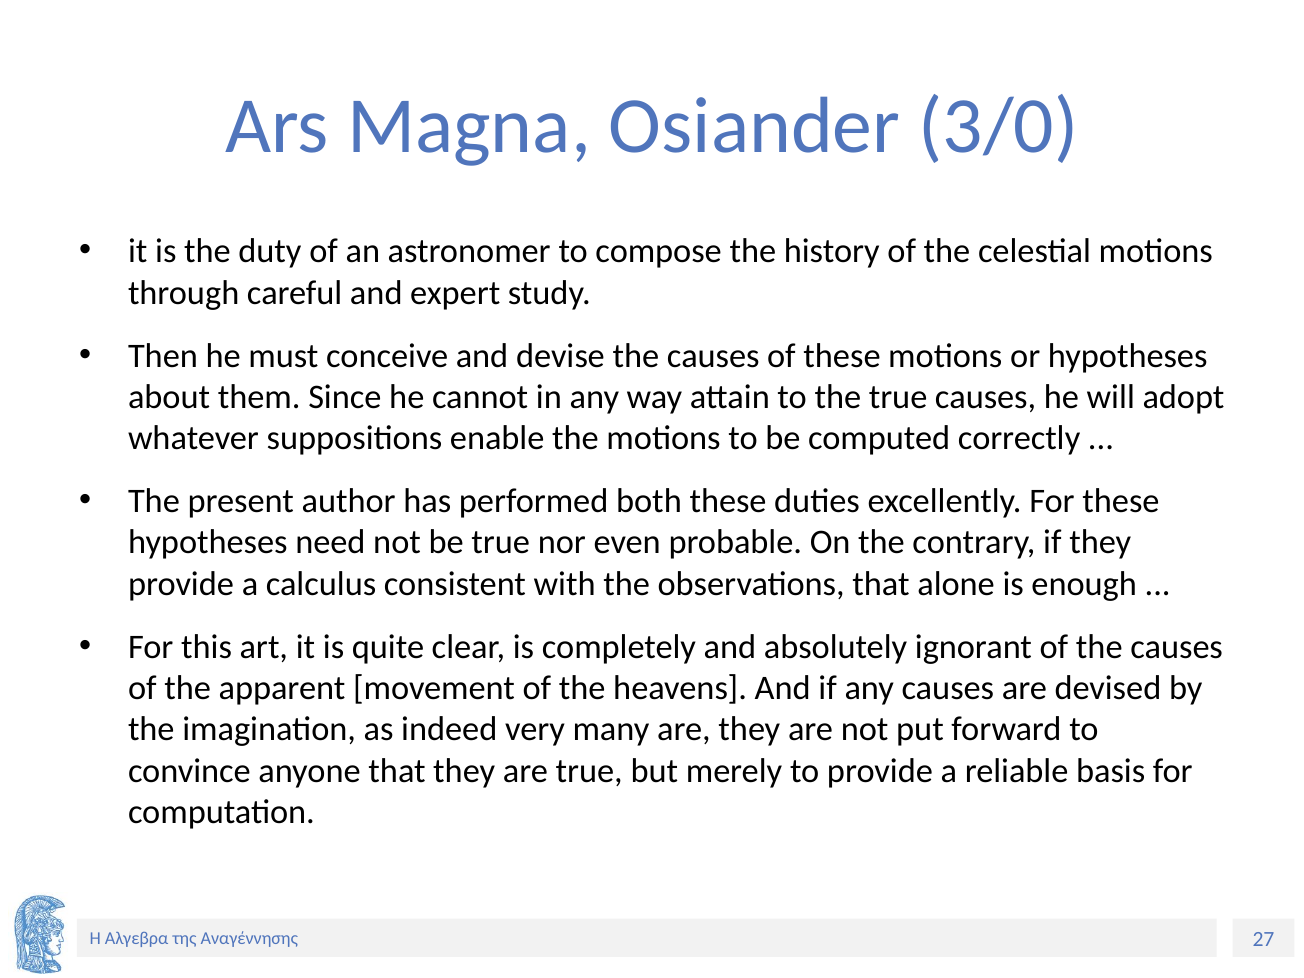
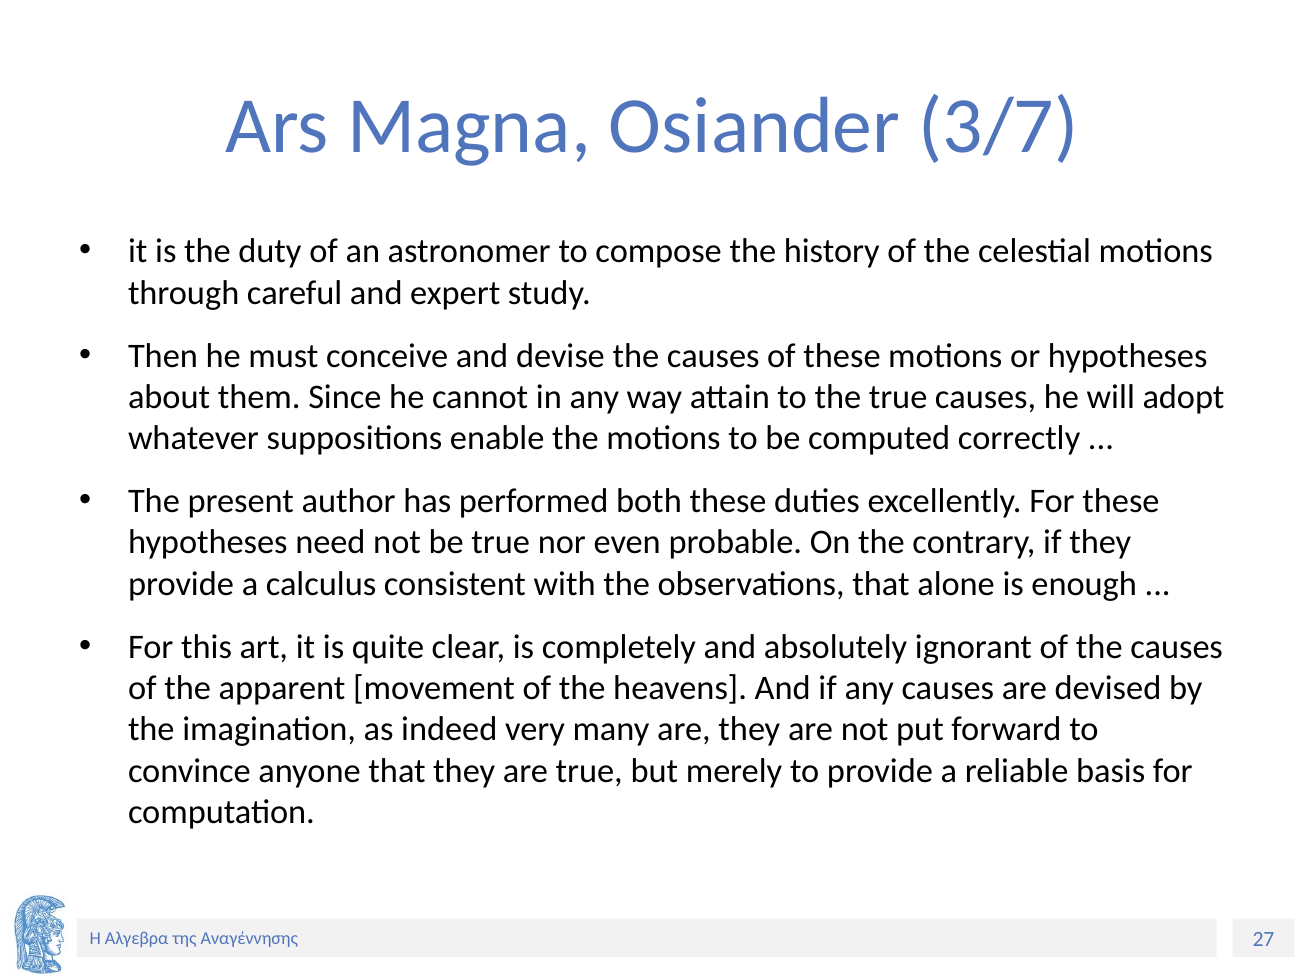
3/0: 3/0 -> 3/7
